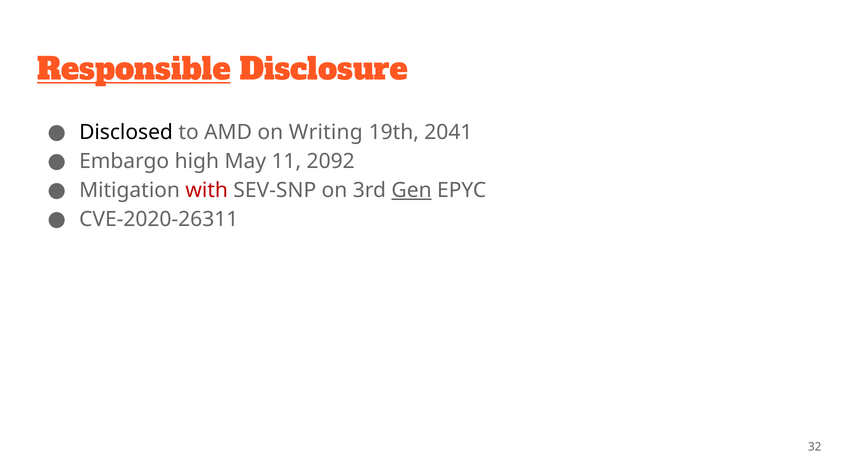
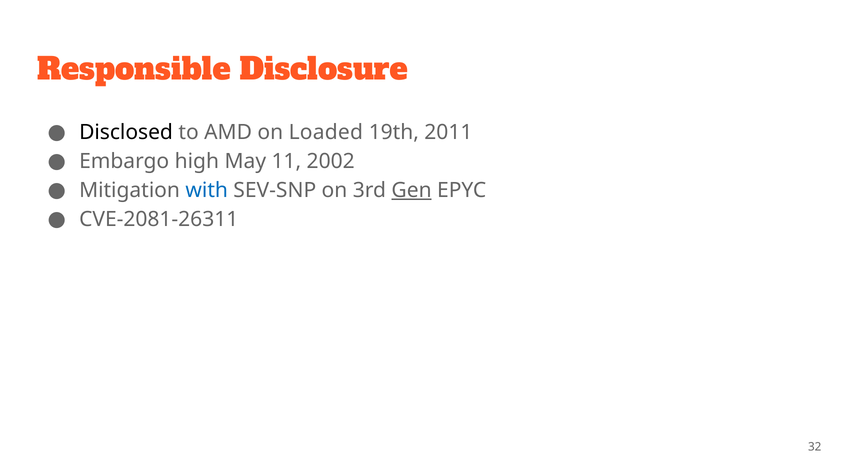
Responsible underline: present -> none
Writing: Writing -> Loaded
2041: 2041 -> 2011
2092: 2092 -> 2002
with colour: red -> blue
CVE-2020-26311: CVE-2020-26311 -> CVE-2081-26311
